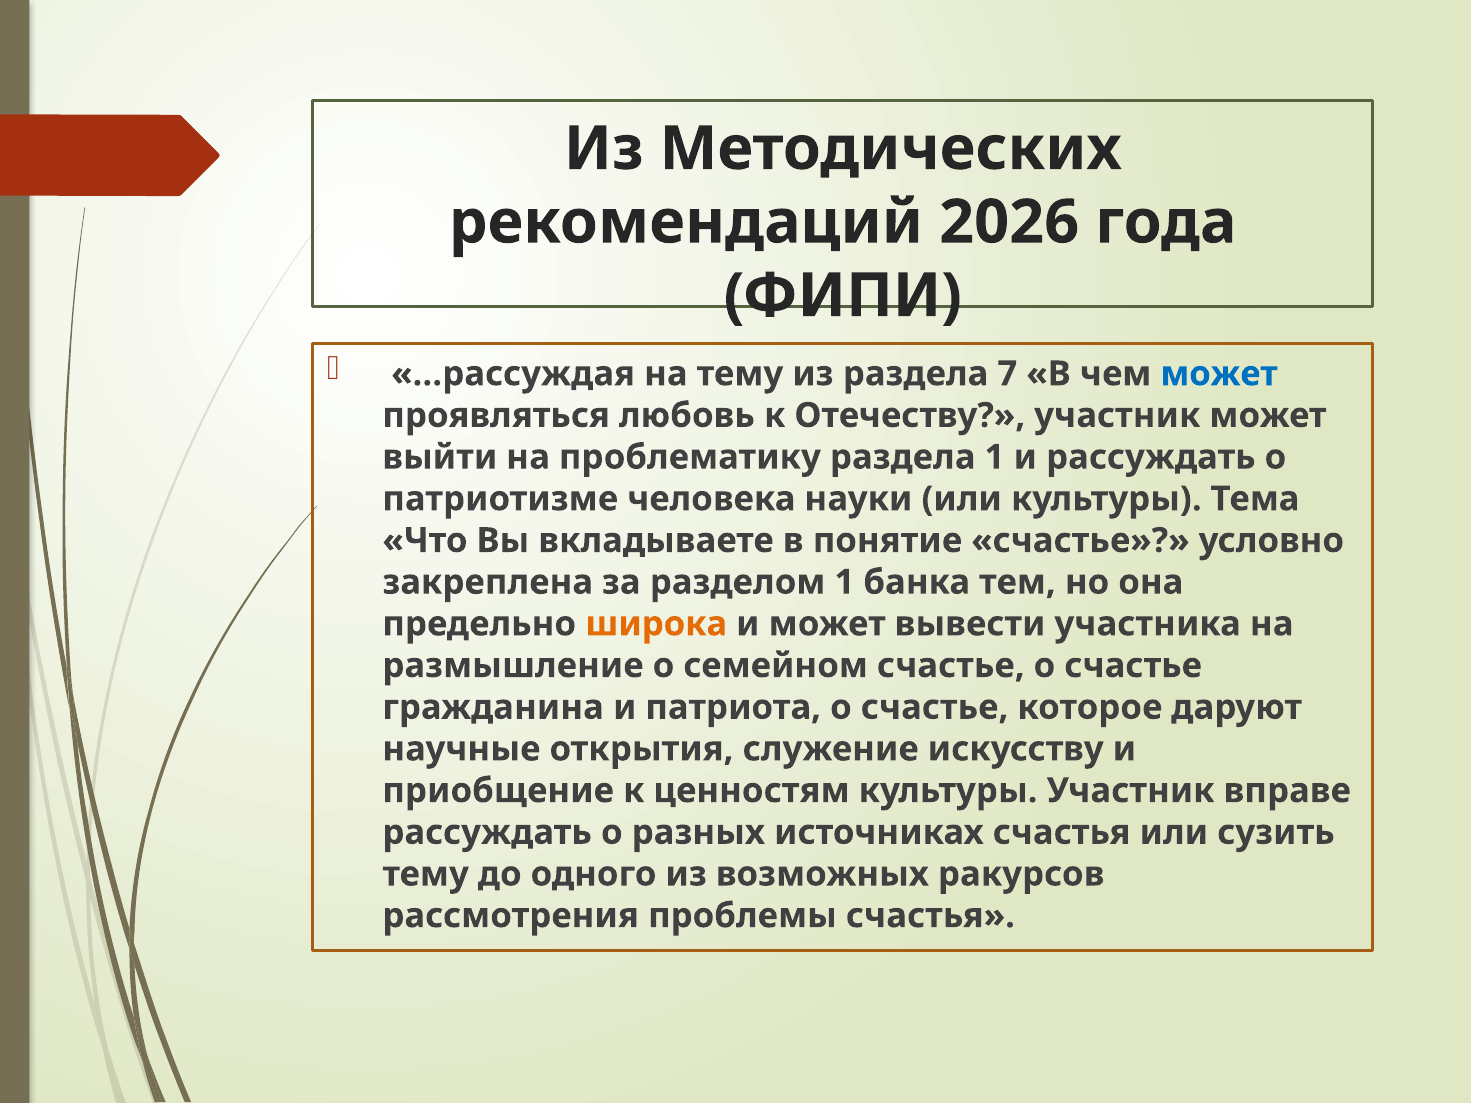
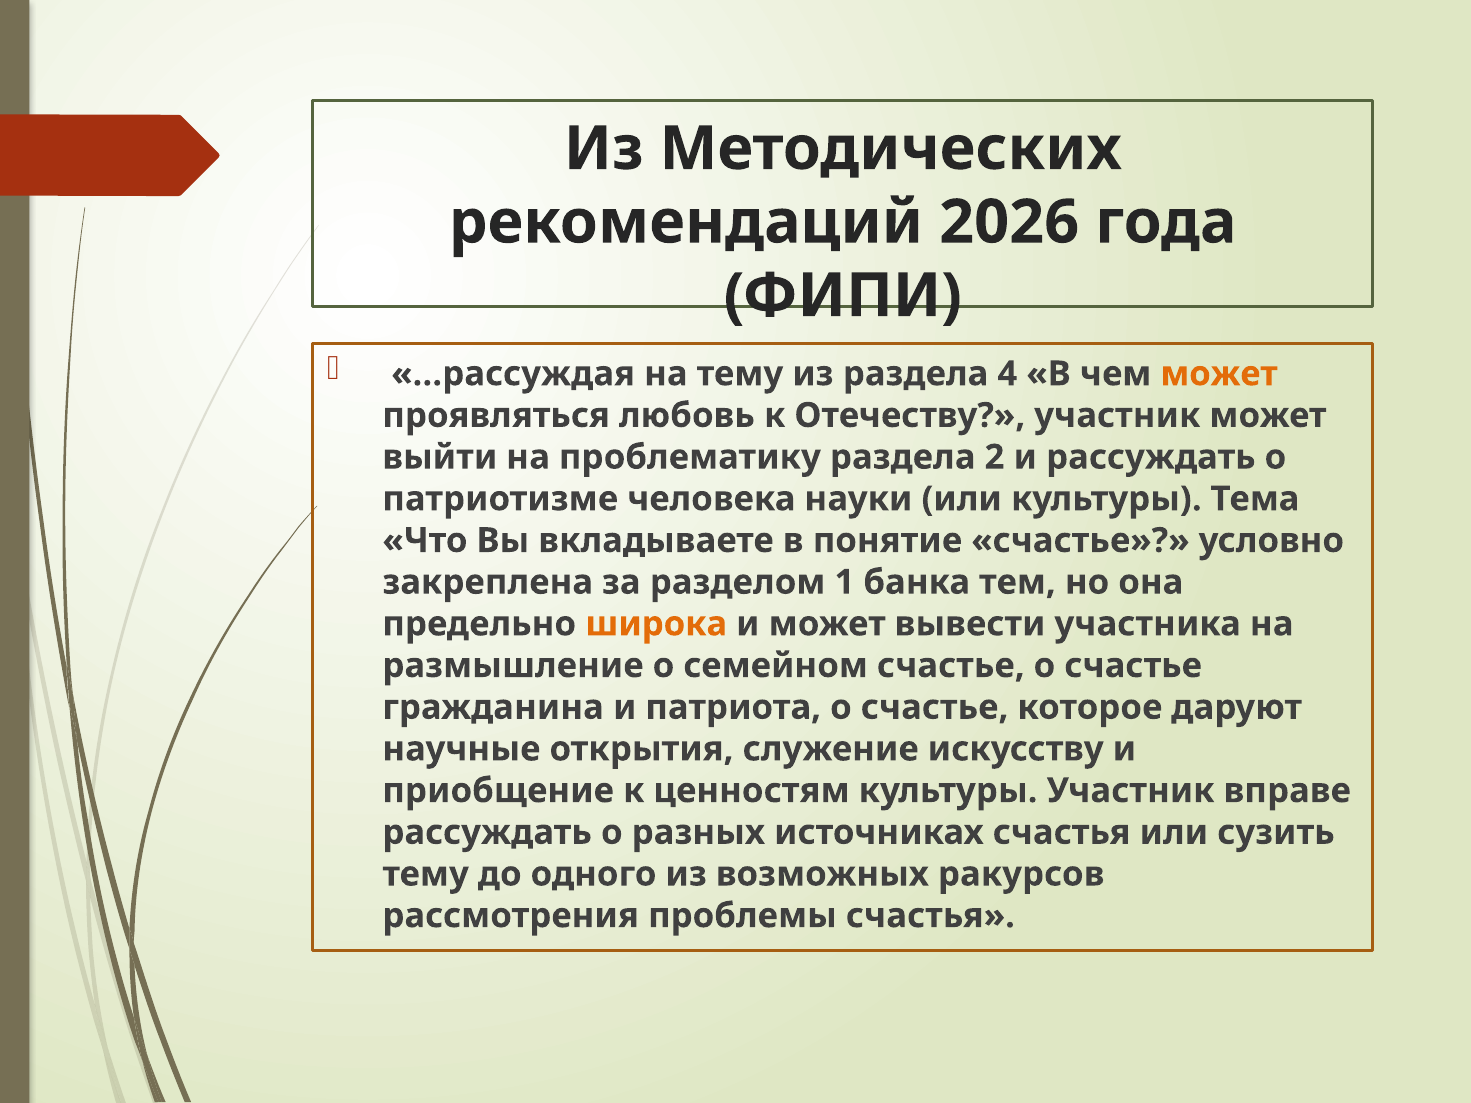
7: 7 -> 4
может at (1219, 374) colour: blue -> orange
раздела 1: 1 -> 2
